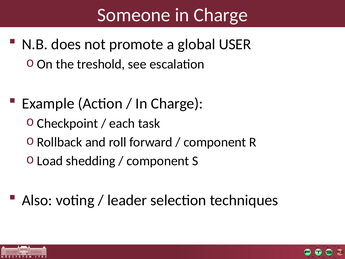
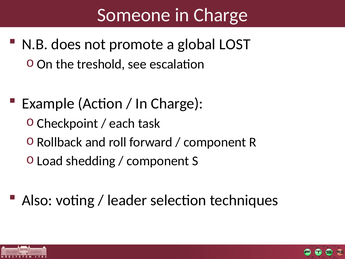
USER: USER -> LOST
